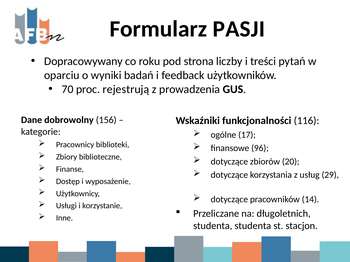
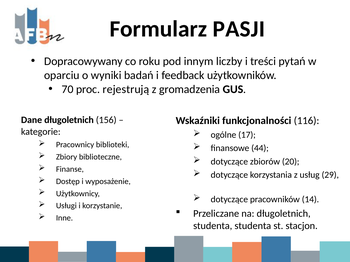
strona: strona -> innym
prowadzenia: prowadzenia -> gromadzenia
Dane dobrowolny: dobrowolny -> długoletnich
96: 96 -> 44
